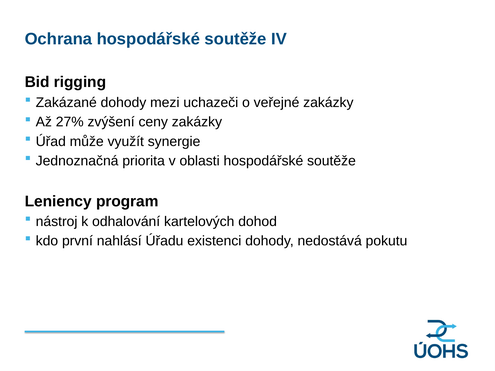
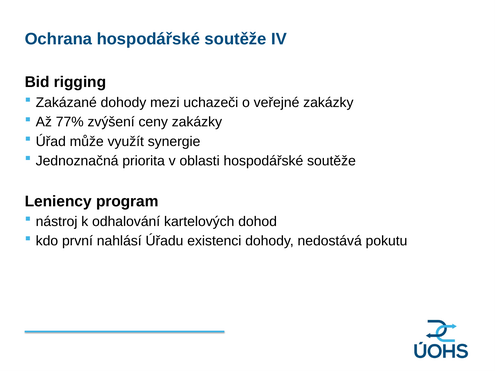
27%: 27% -> 77%
